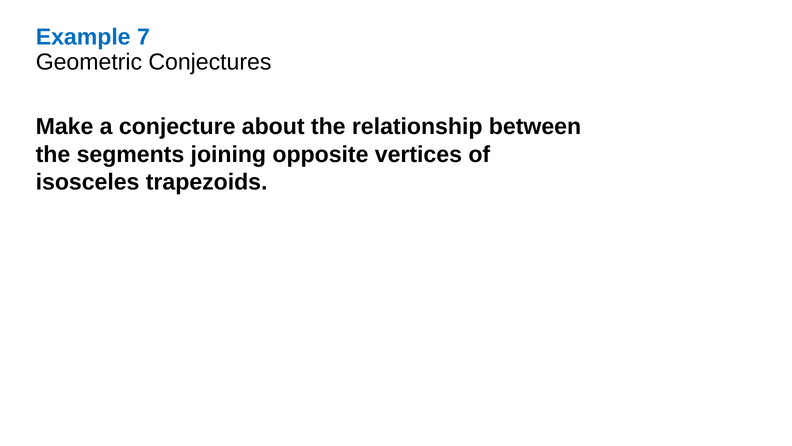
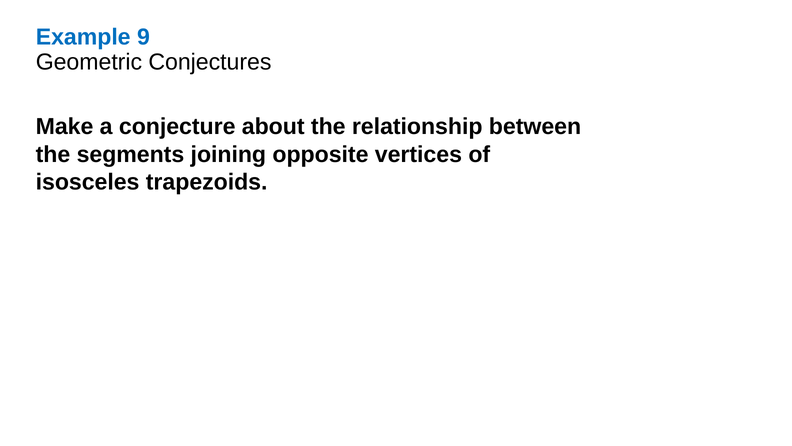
7: 7 -> 9
